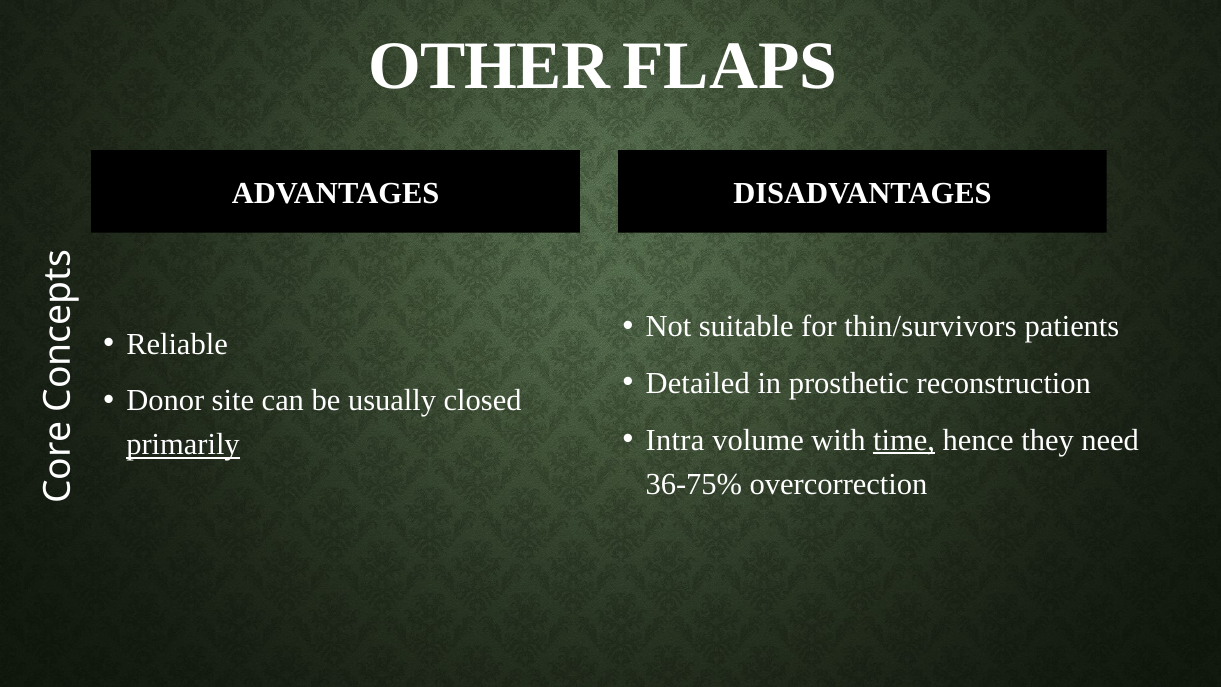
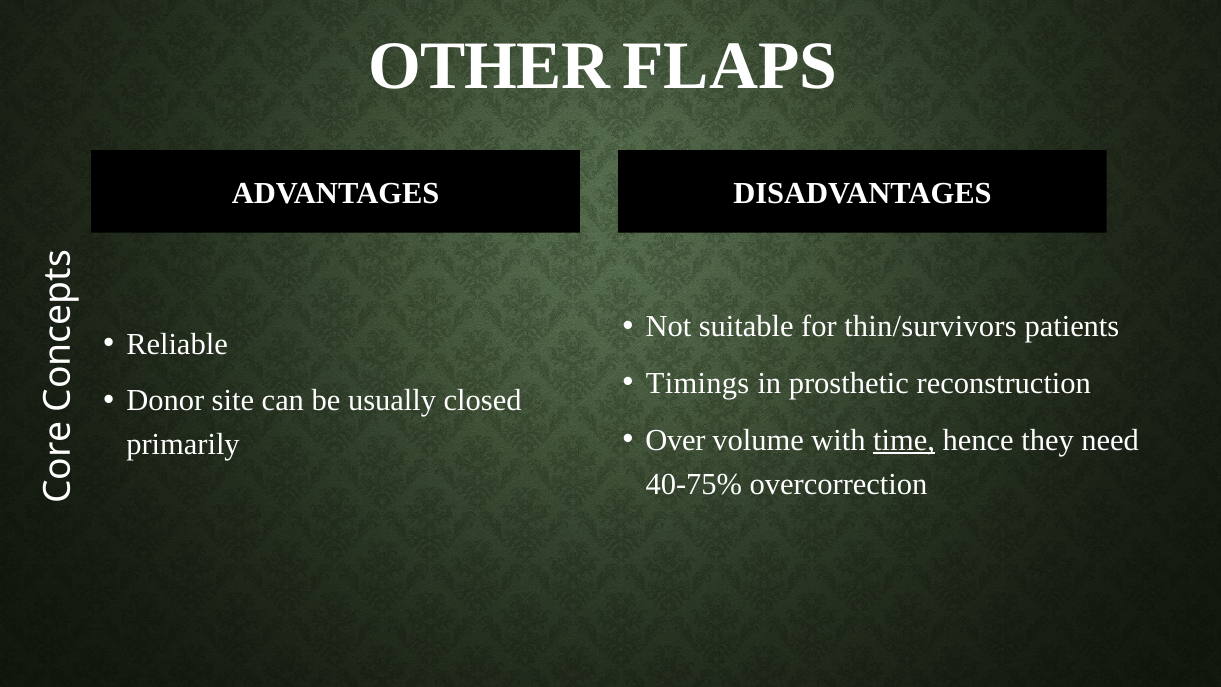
Detailed: Detailed -> Timings
Intra: Intra -> Over
primarily underline: present -> none
36-75%: 36-75% -> 40-75%
